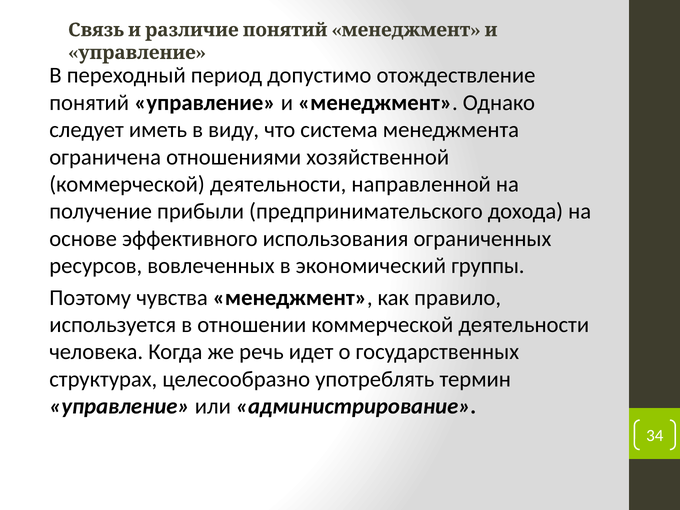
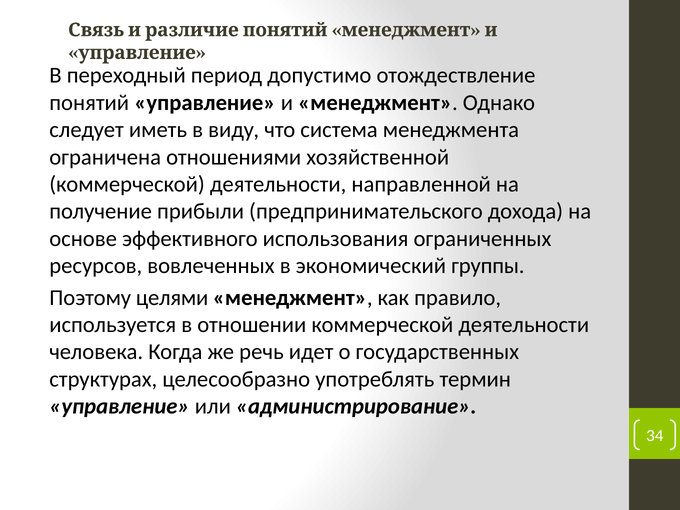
чувства: чувства -> целями
